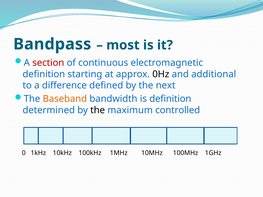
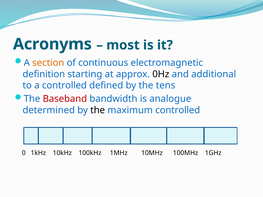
Bandpass: Bandpass -> Acronyms
section colour: red -> orange
a difference: difference -> controlled
next: next -> tens
Baseband colour: orange -> red
is definition: definition -> analogue
